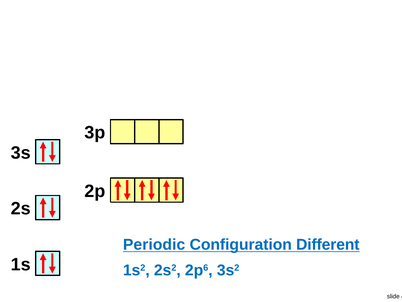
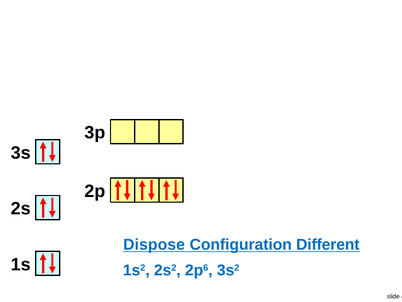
Periodic: Periodic -> Dispose
